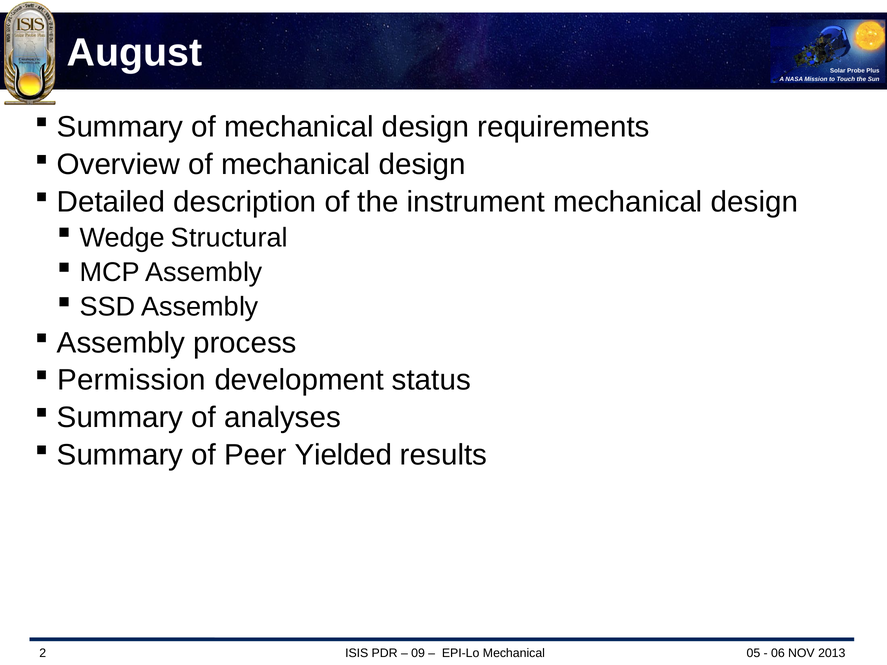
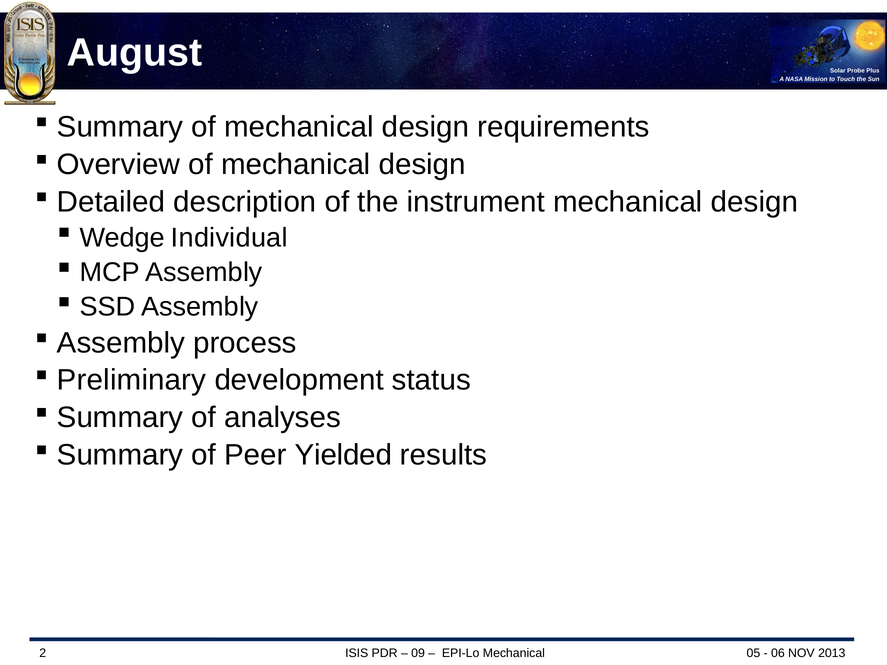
Structural: Structural -> Individual
Permission: Permission -> Preliminary
